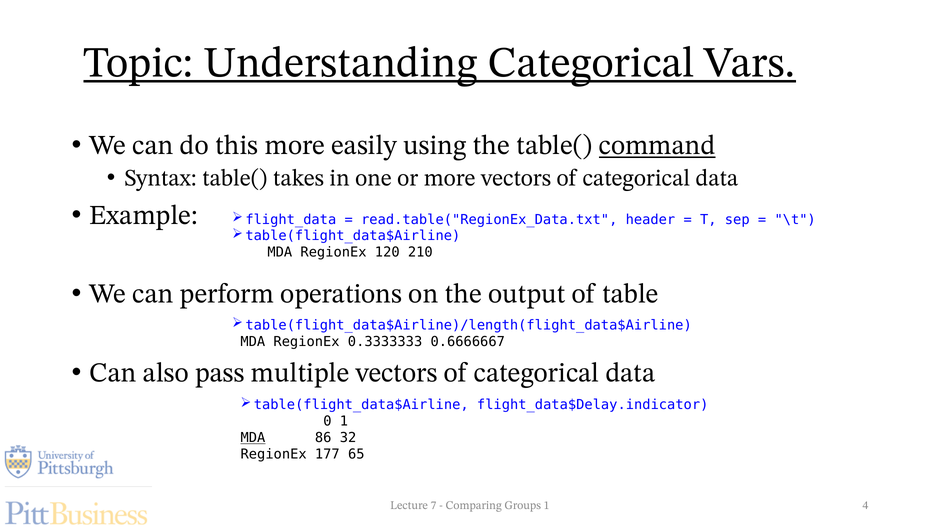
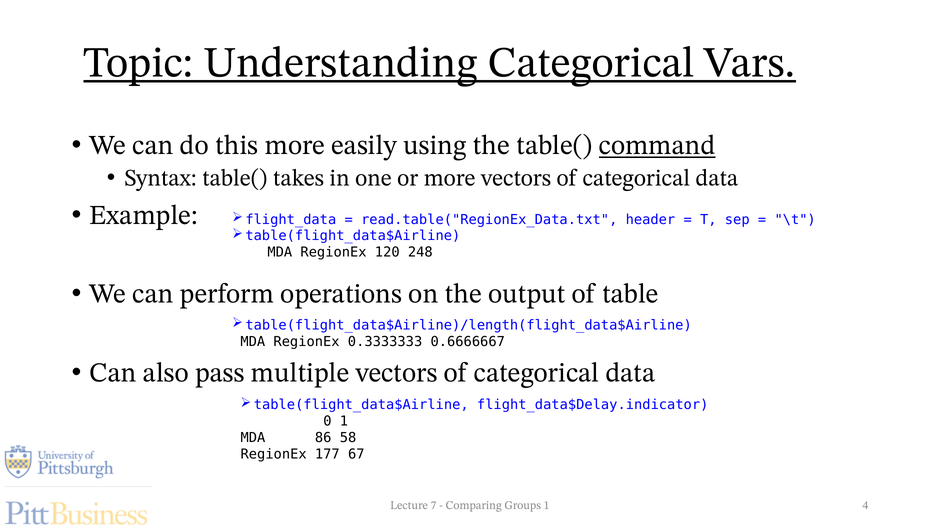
210: 210 -> 248
MDA at (253, 438) underline: present -> none
32: 32 -> 58
65: 65 -> 67
